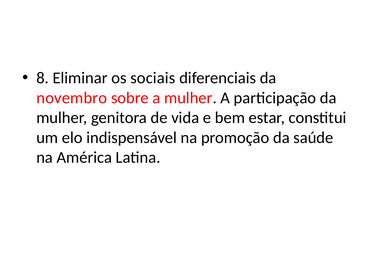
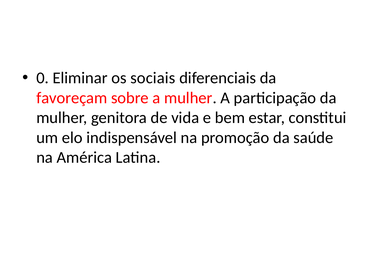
8: 8 -> 0
novembro: novembro -> favoreçam
